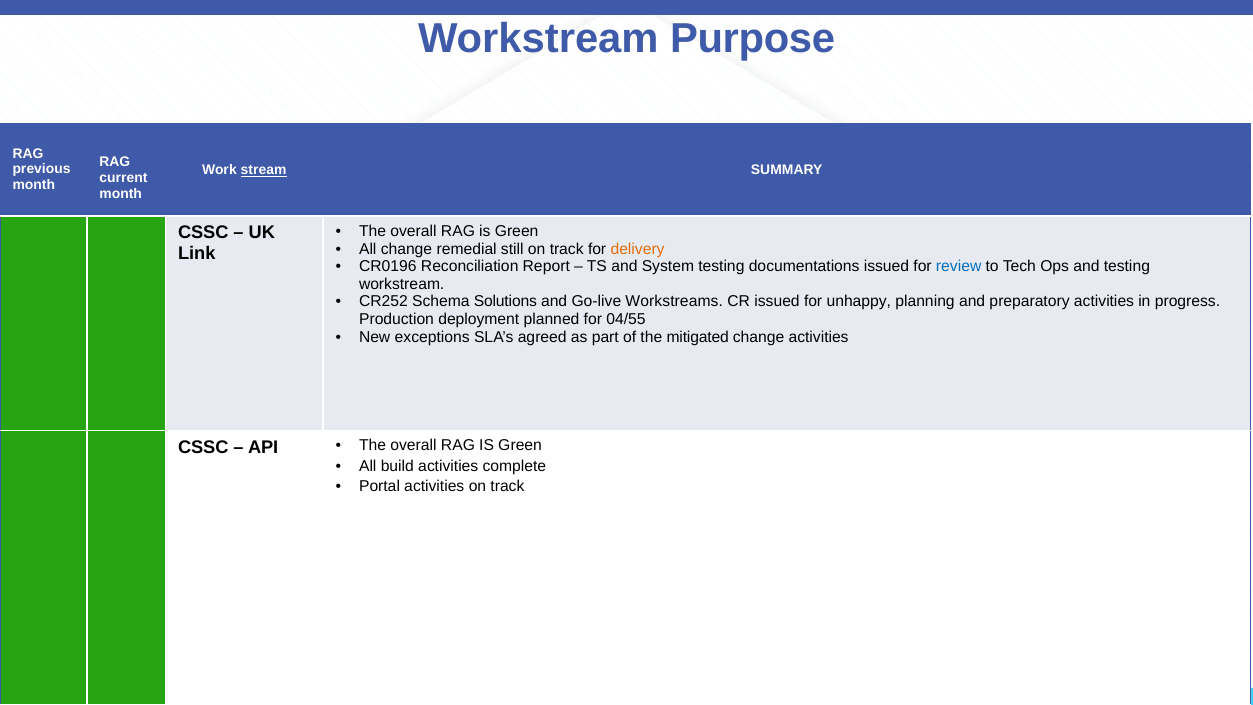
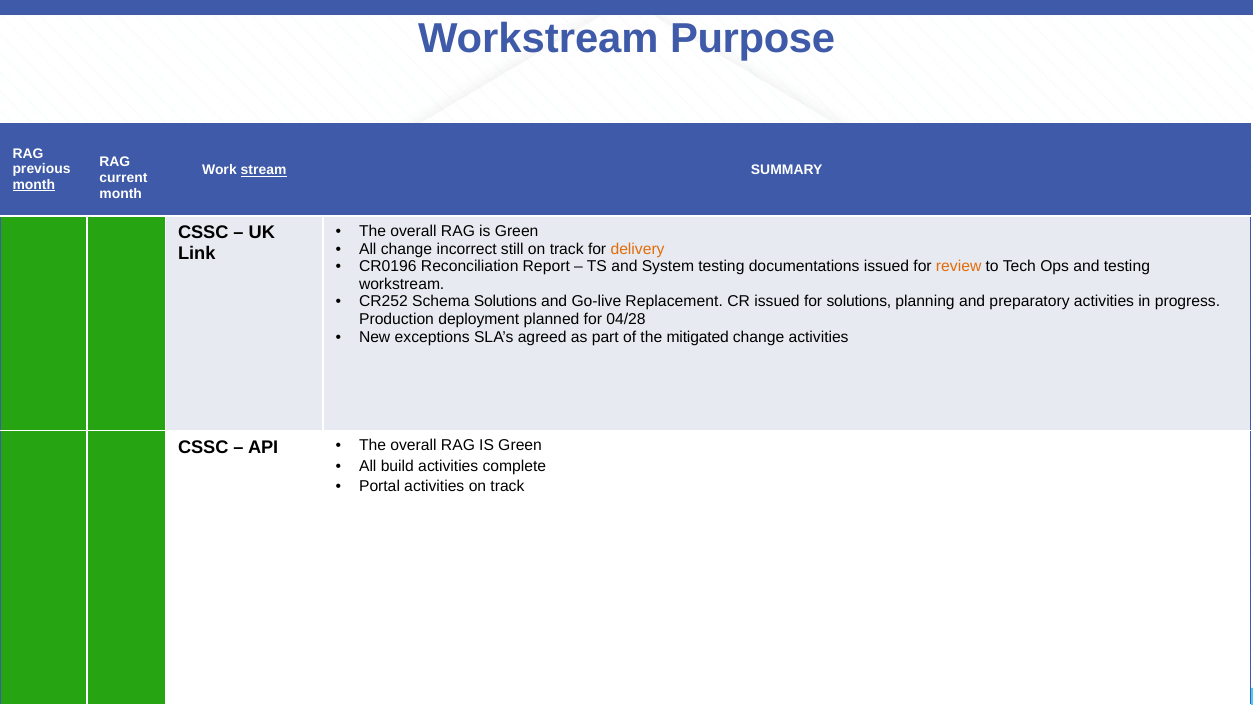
month at (34, 185) underline: none -> present
remedial: remedial -> incorrect
review colour: blue -> orange
Workstreams: Workstreams -> Replacement
for unhappy: unhappy -> solutions
04/55: 04/55 -> 04/28
